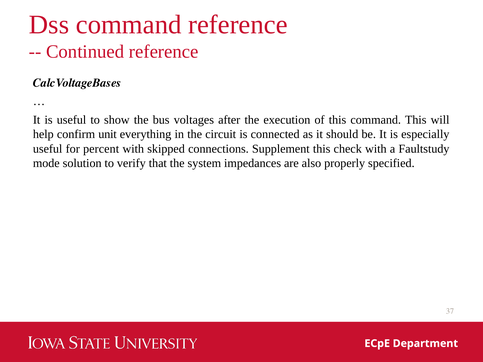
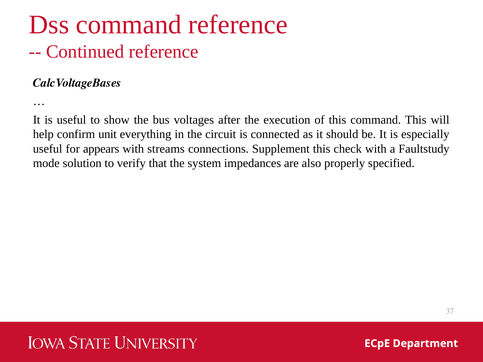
percent: percent -> appears
skipped: skipped -> streams
